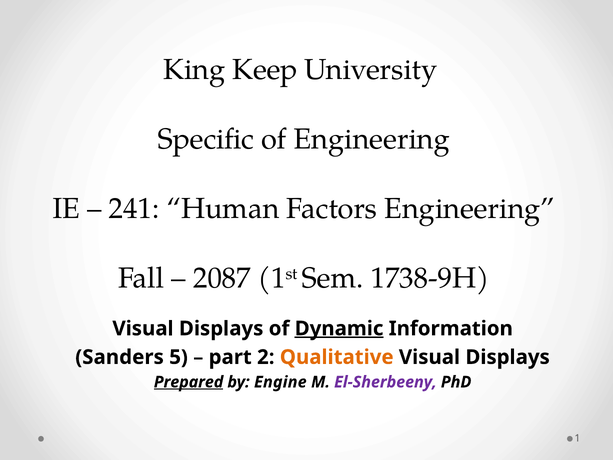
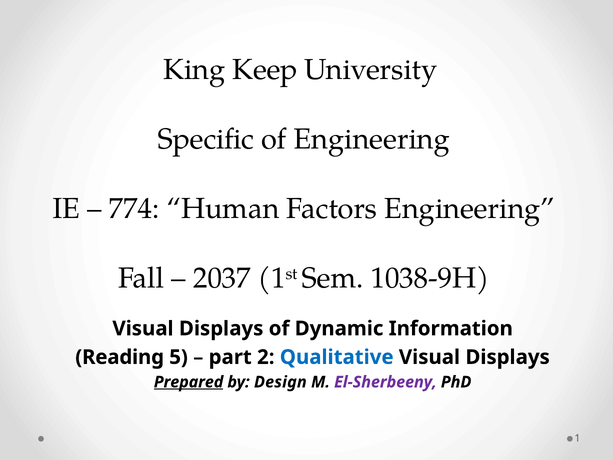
241: 241 -> 774
2087: 2087 -> 2037
1738-9H: 1738-9H -> 1038-9H
Dynamic underline: present -> none
Sanders: Sanders -> Reading
Qualitative colour: orange -> blue
Engine: Engine -> Design
